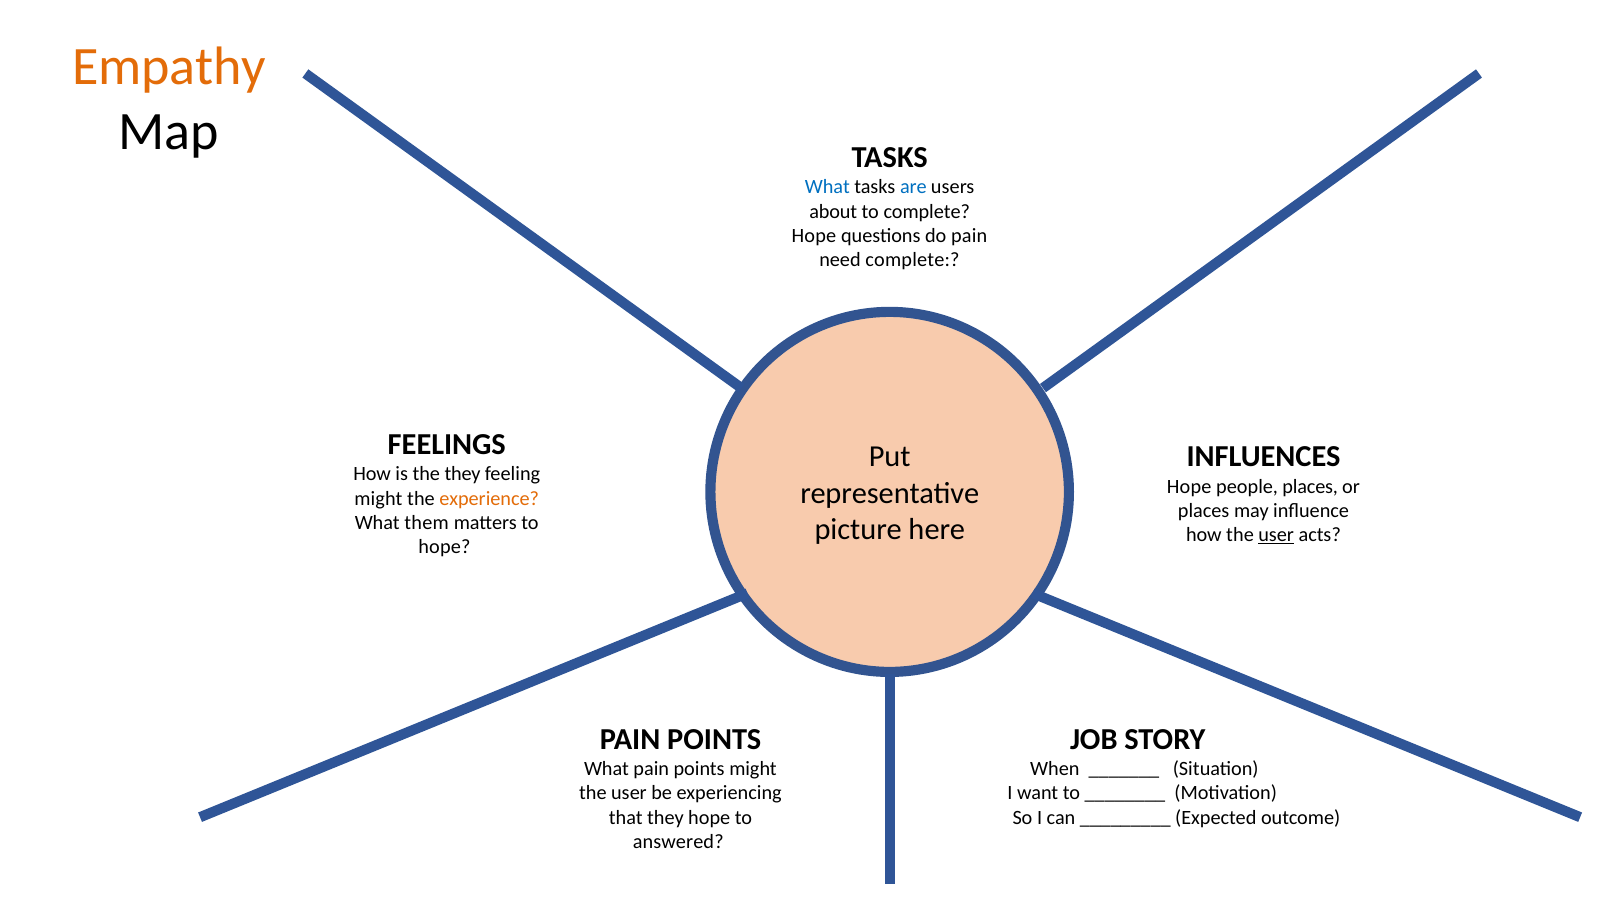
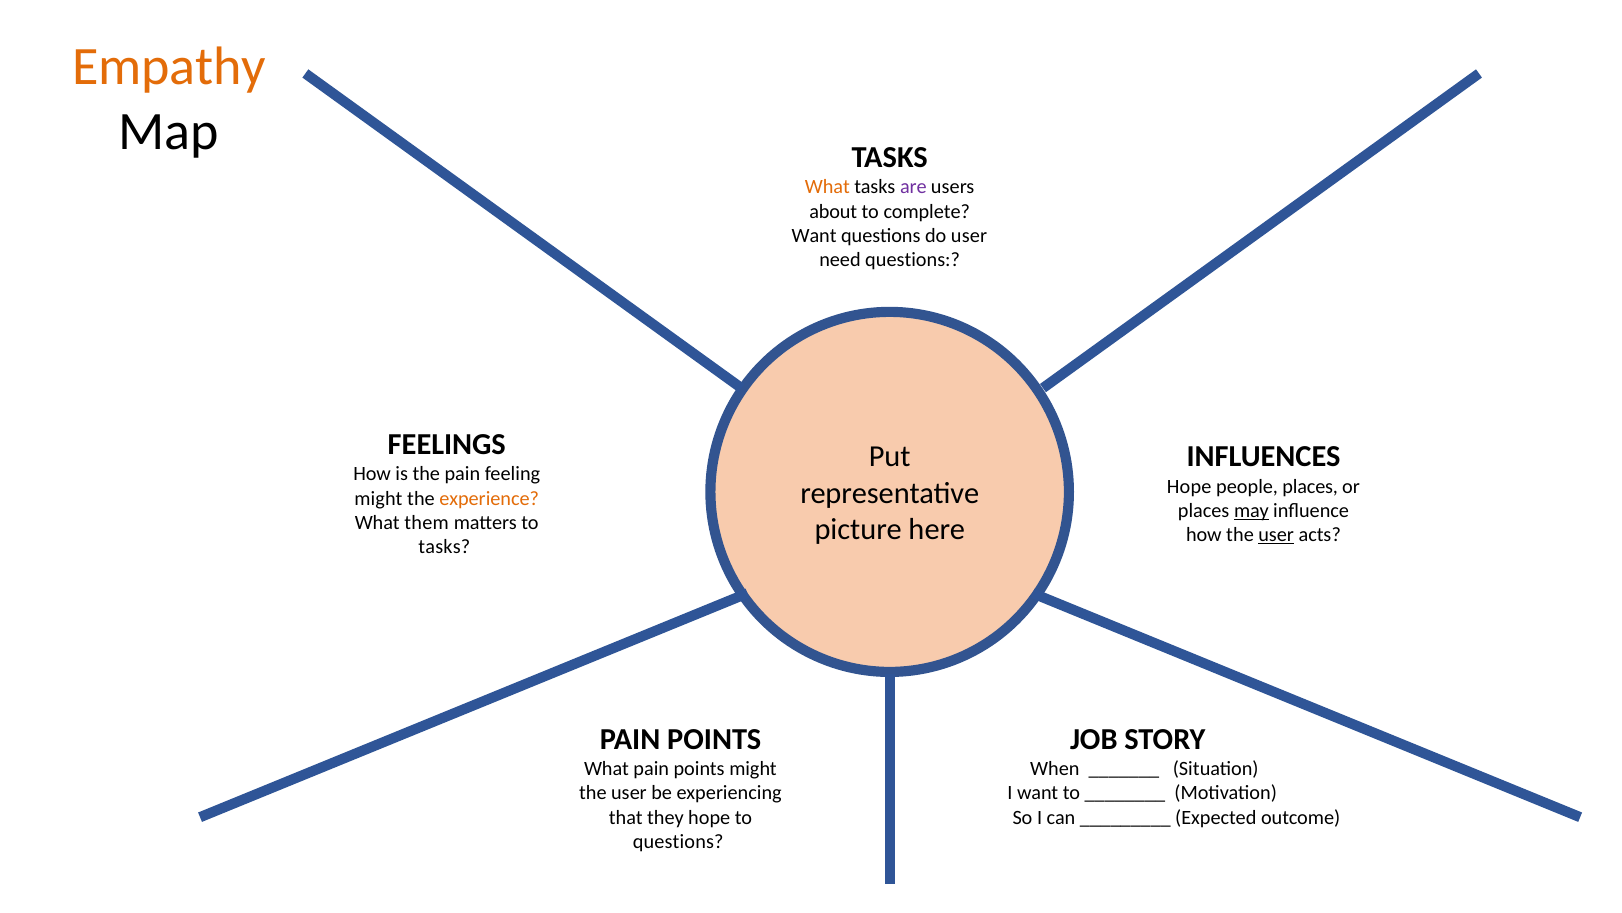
What at (827, 187) colour: blue -> orange
are colour: blue -> purple
Hope at (814, 236): Hope -> Want
do pain: pain -> user
need complete: complete -> questions
the they: they -> pain
may underline: none -> present
hope at (444, 547): hope -> tasks
answered at (678, 841): answered -> questions
